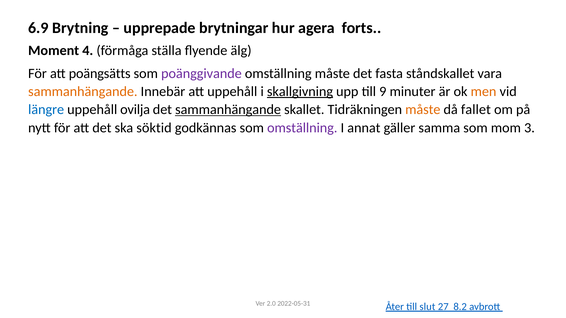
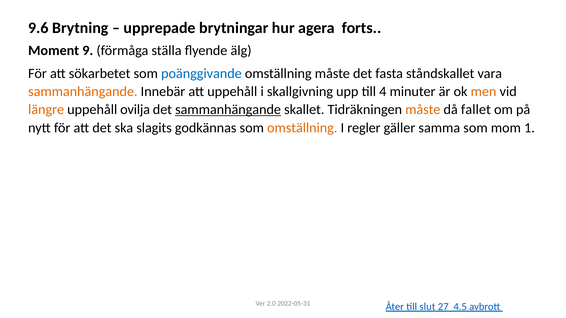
6.9: 6.9 -> 9.6
4: 4 -> 9
poängsätts: poängsätts -> sökarbetet
poänggivande colour: purple -> blue
skallgivning underline: present -> none
9: 9 -> 4
längre colour: blue -> orange
söktid: söktid -> slagits
omställning at (302, 128) colour: purple -> orange
annat: annat -> regler
3: 3 -> 1
8.2: 8.2 -> 4.5
